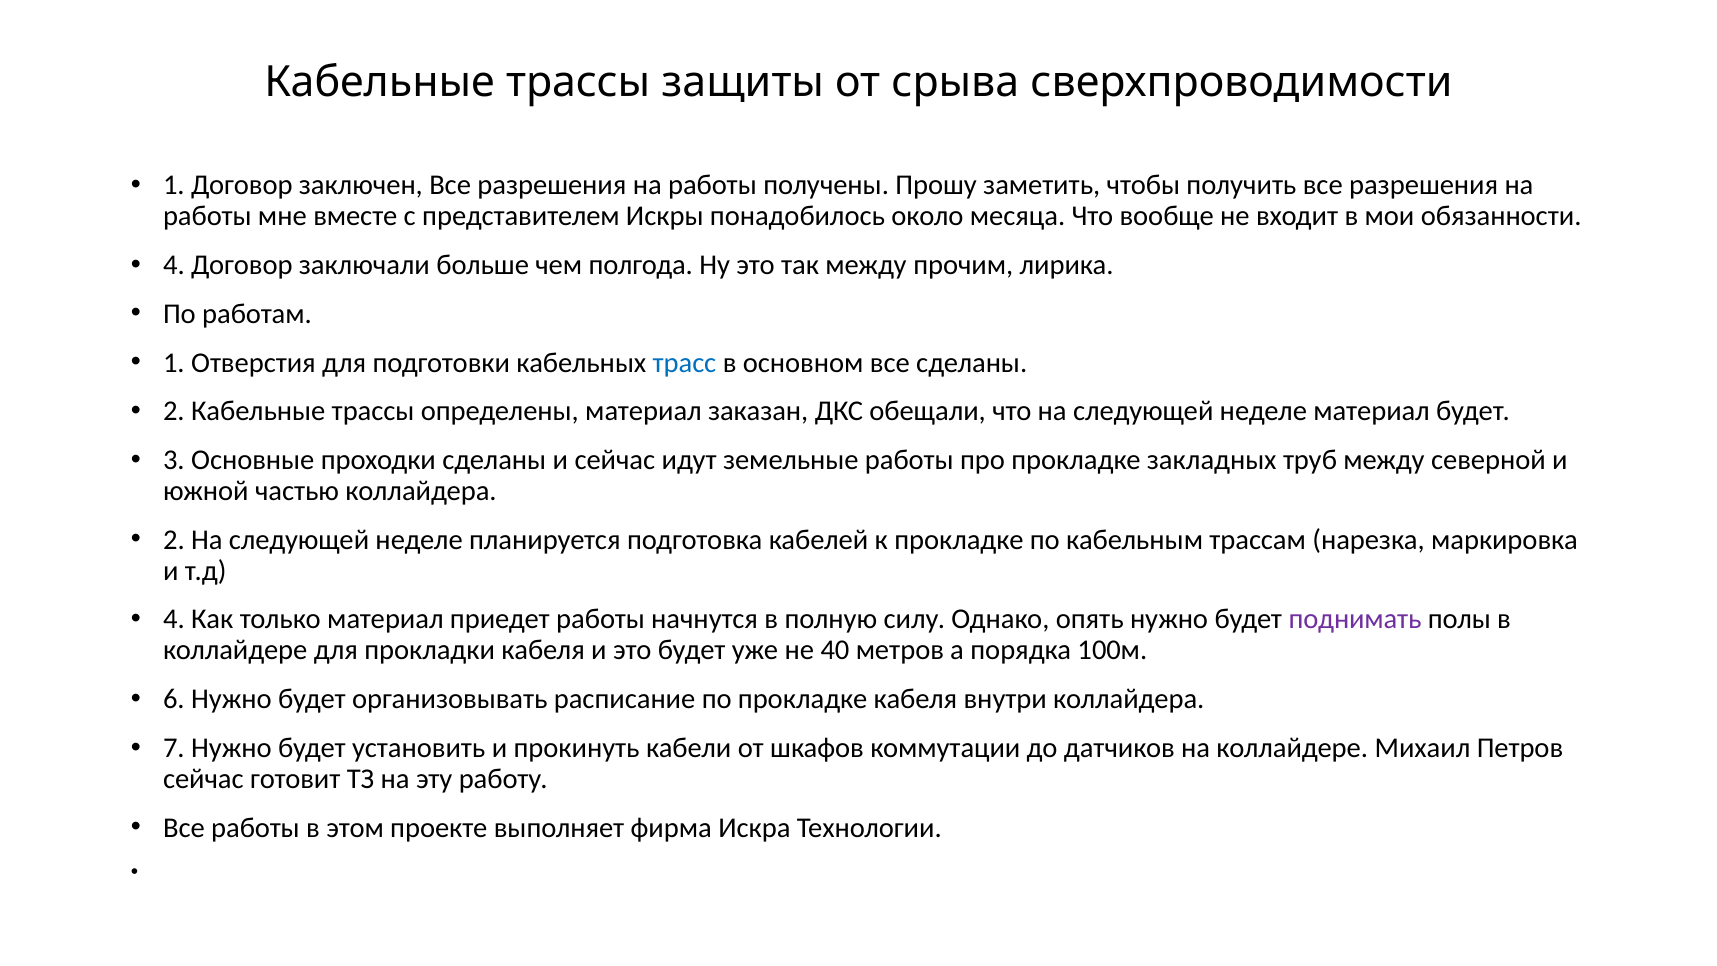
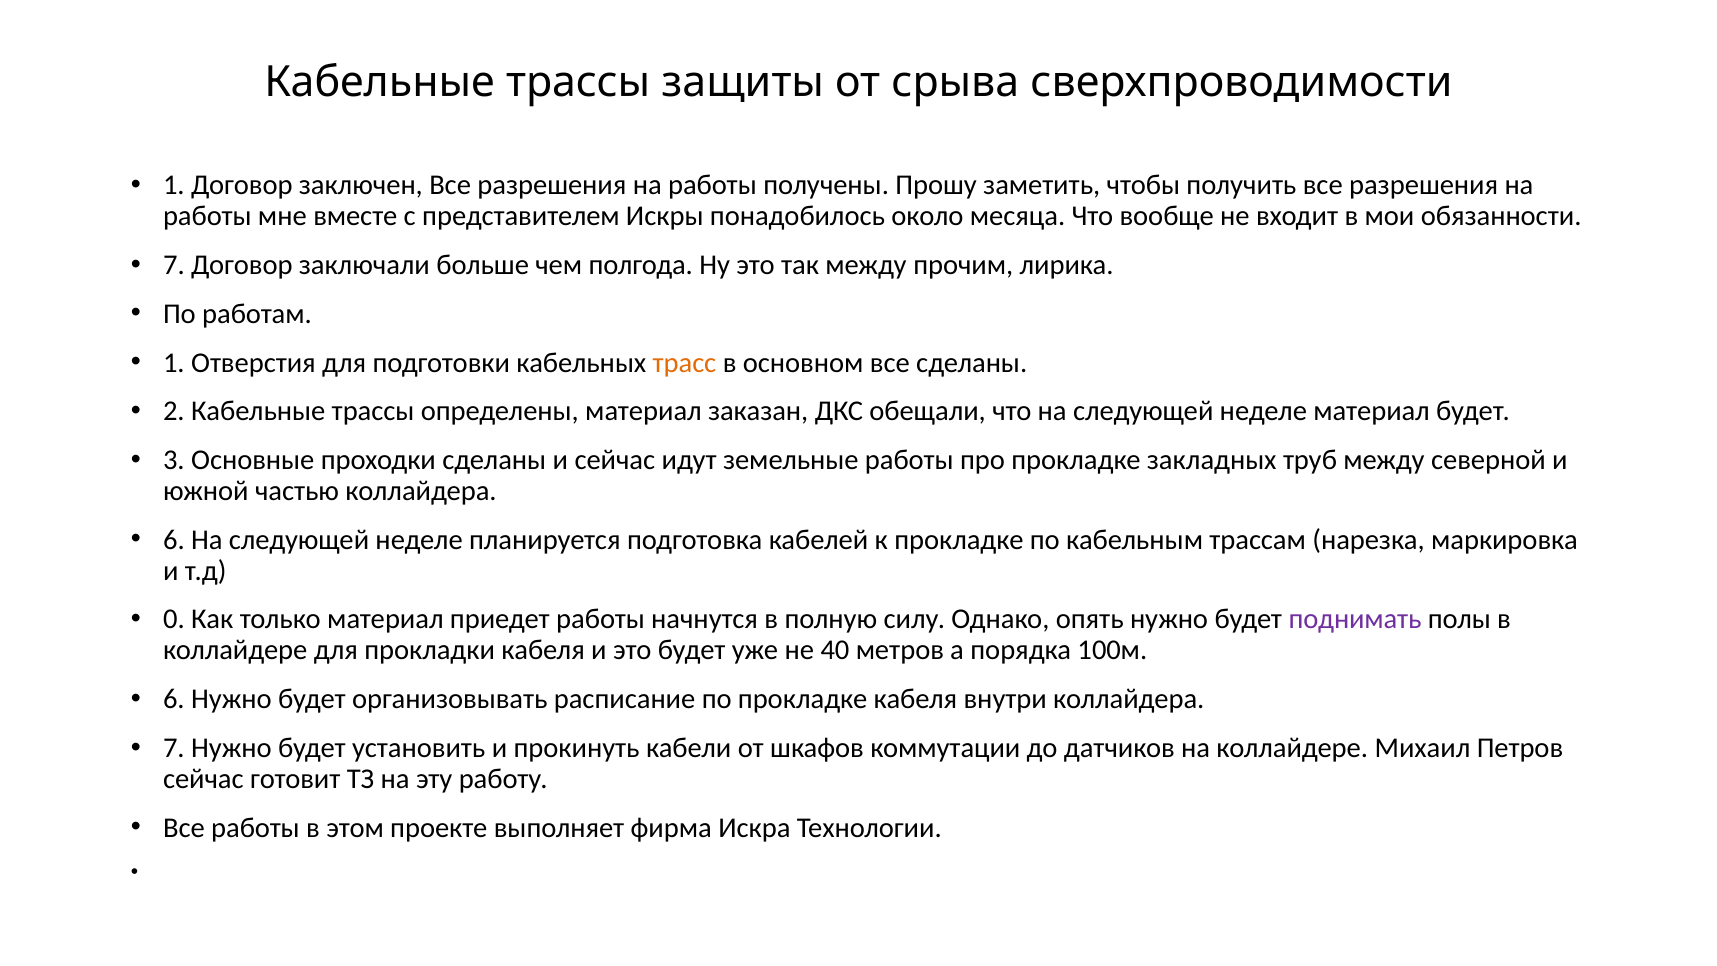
4 at (174, 265): 4 -> 7
трасс colour: blue -> orange
2 at (174, 540): 2 -> 6
4 at (174, 619): 4 -> 0
